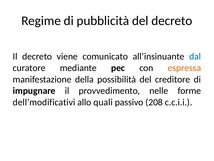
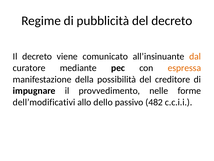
dal colour: blue -> orange
quali: quali -> dello
208: 208 -> 482
